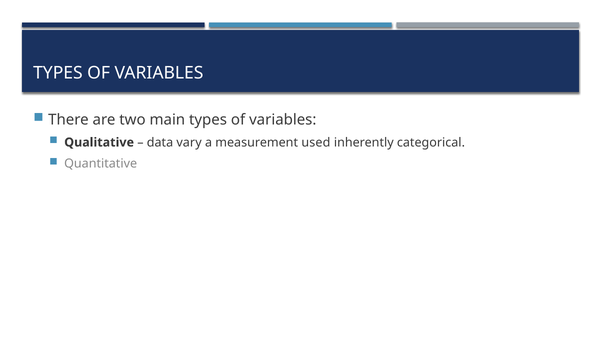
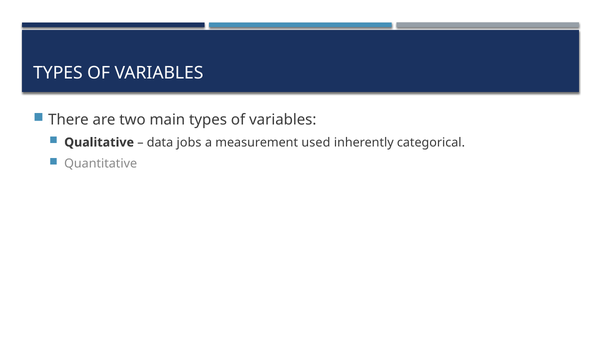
vary: vary -> jobs
